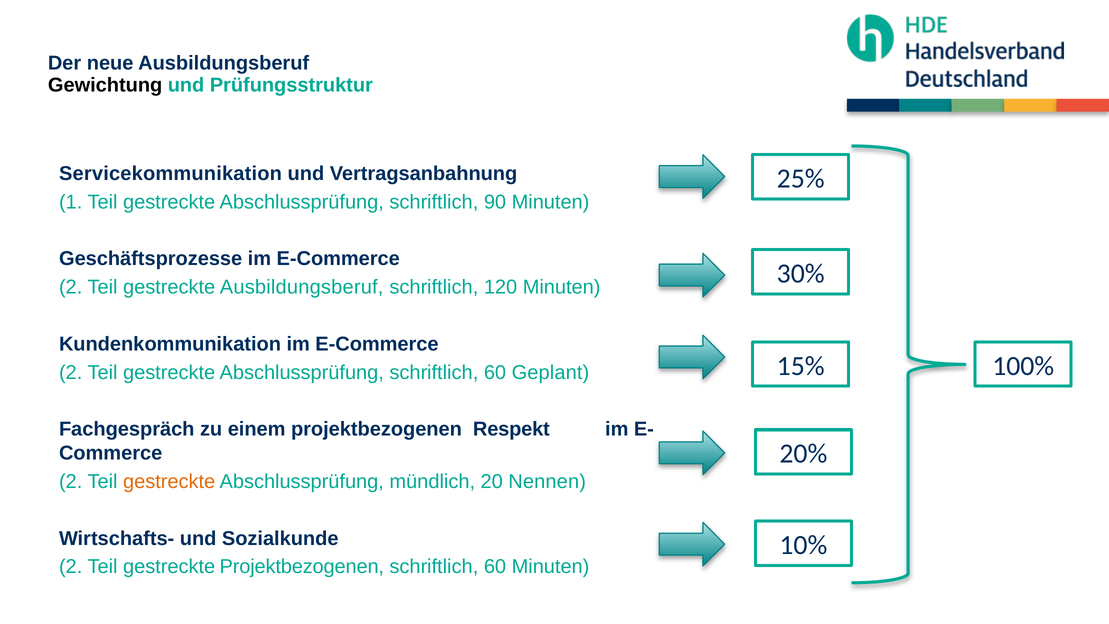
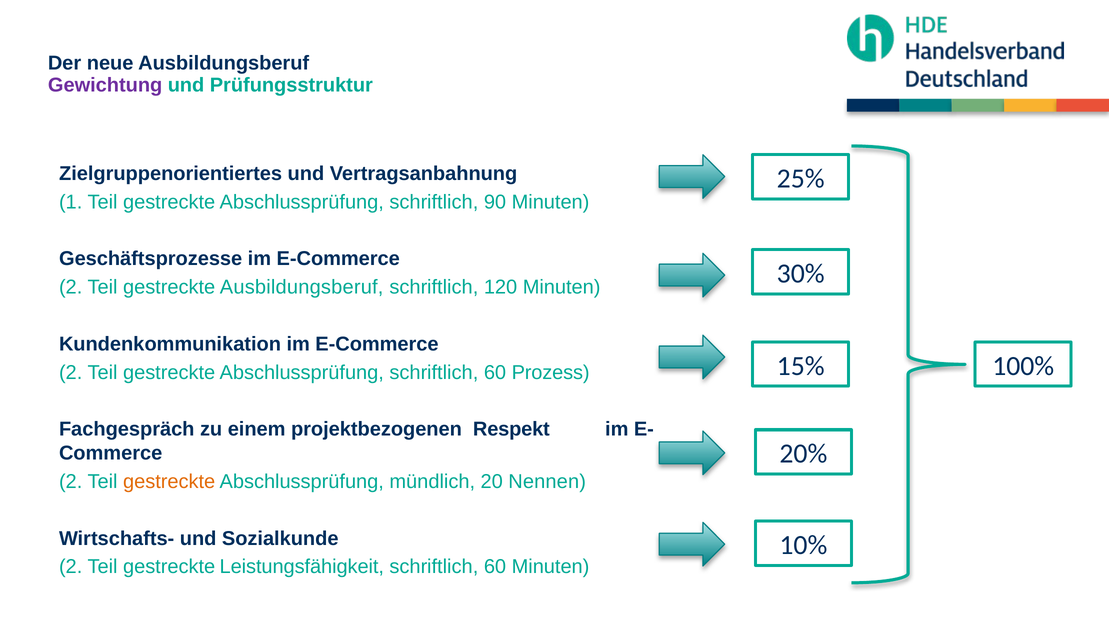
Gewichtung colour: black -> purple
Servicekommunikation: Servicekommunikation -> Zielgruppenorientiertes
Geplant: Geplant -> Prozess
gestreckte Projektbezogenen: Projektbezogenen -> Leistungsfähigkeit
